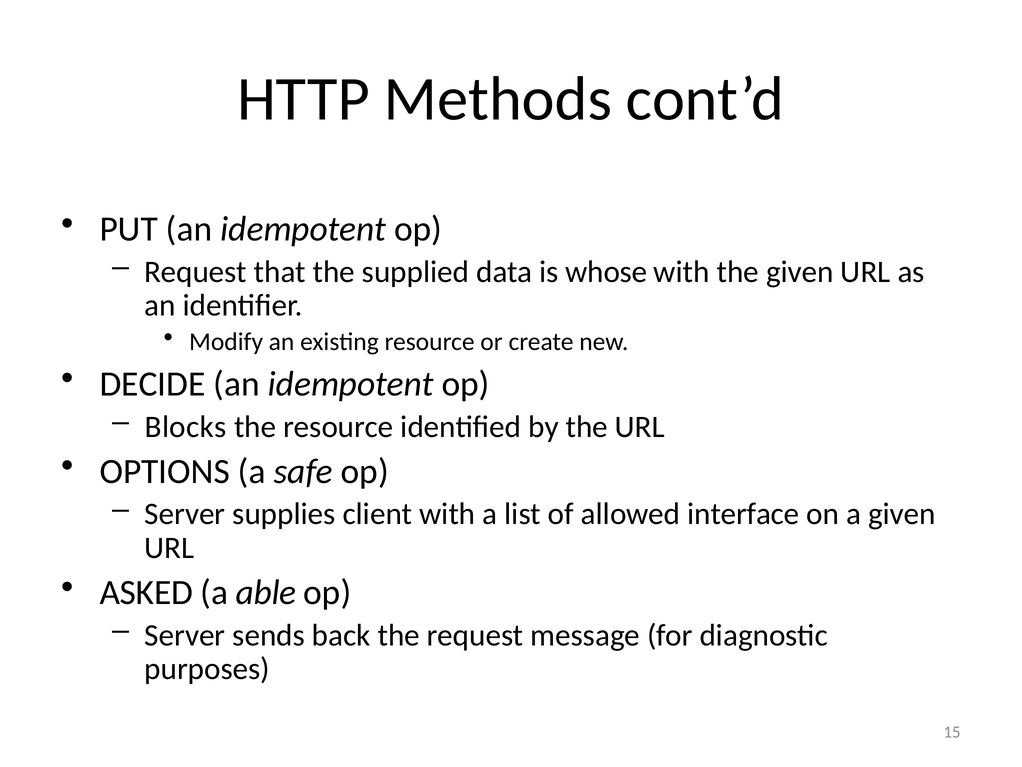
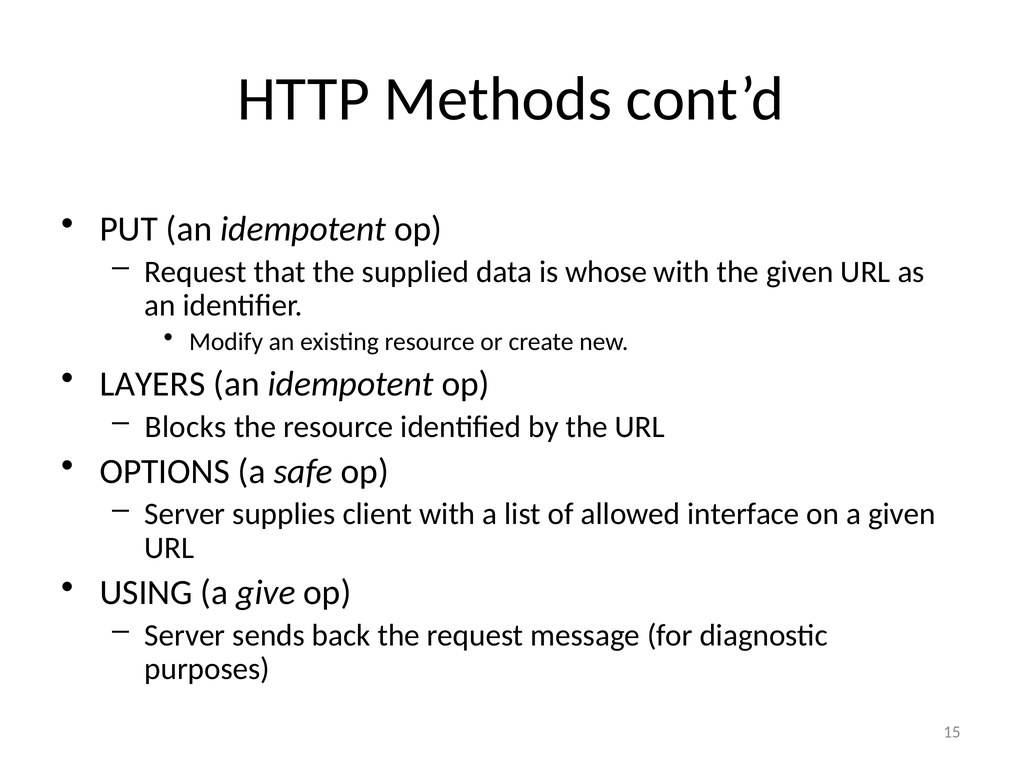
DECIDE: DECIDE -> LAYERS
ASKED: ASKED -> USING
able: able -> give
